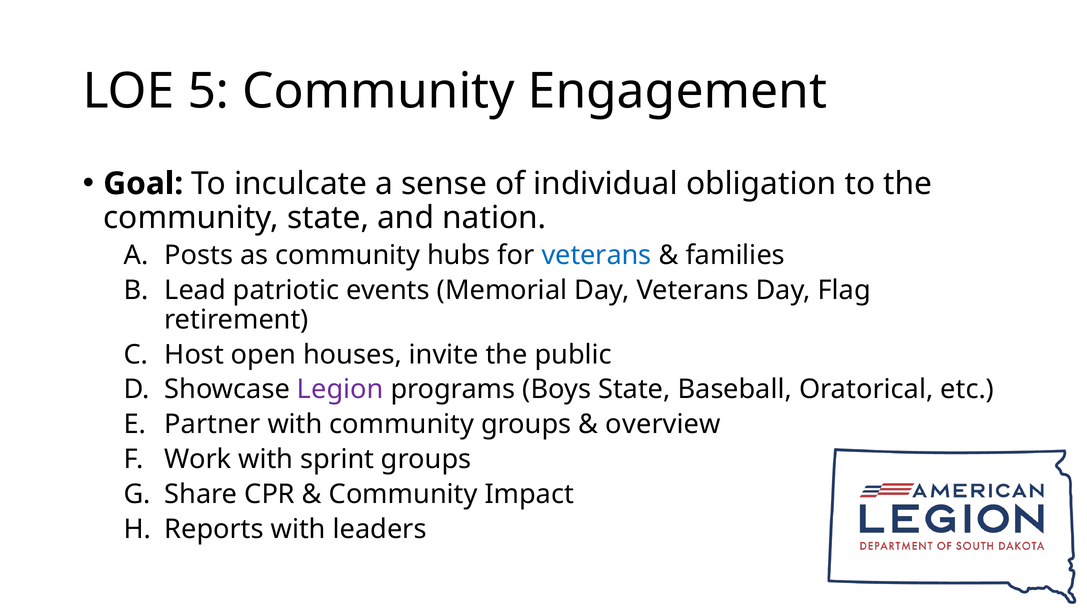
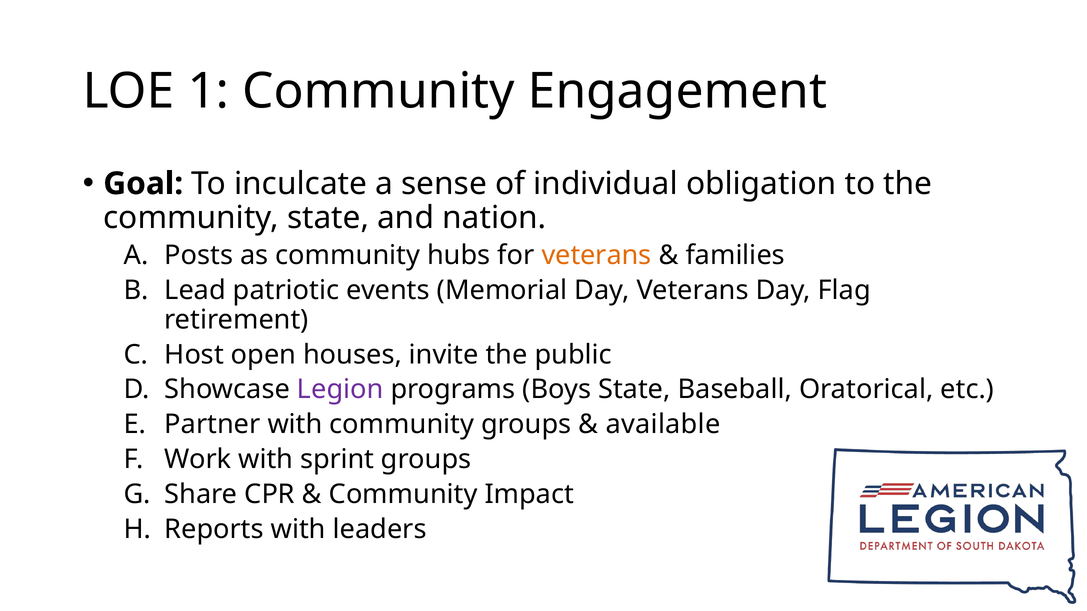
5: 5 -> 1
veterans at (597, 256) colour: blue -> orange
overview: overview -> available
